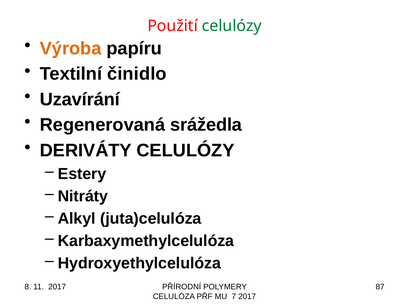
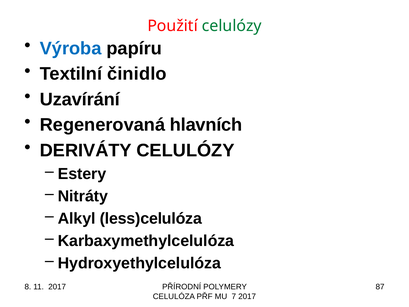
Výroba colour: orange -> blue
srážedla: srážedla -> hlavních
juta)celulóza: juta)celulóza -> less)celulóza
